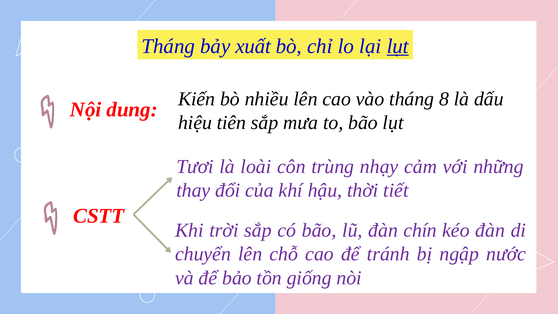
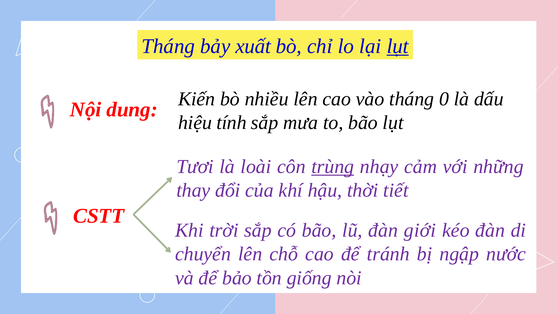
8: 8 -> 0
tiên: tiên -> tính
trùng underline: none -> present
chín: chín -> giới
